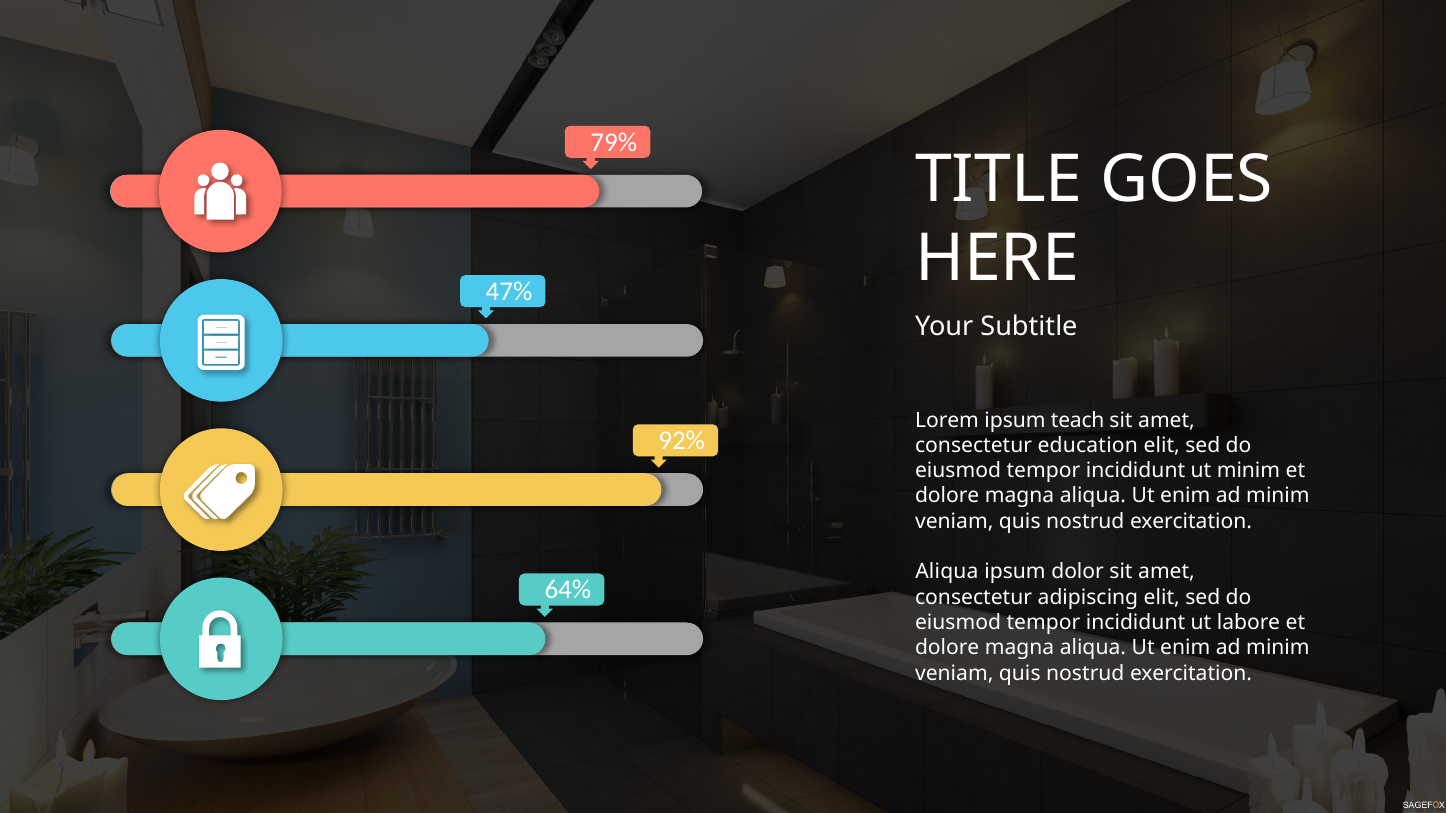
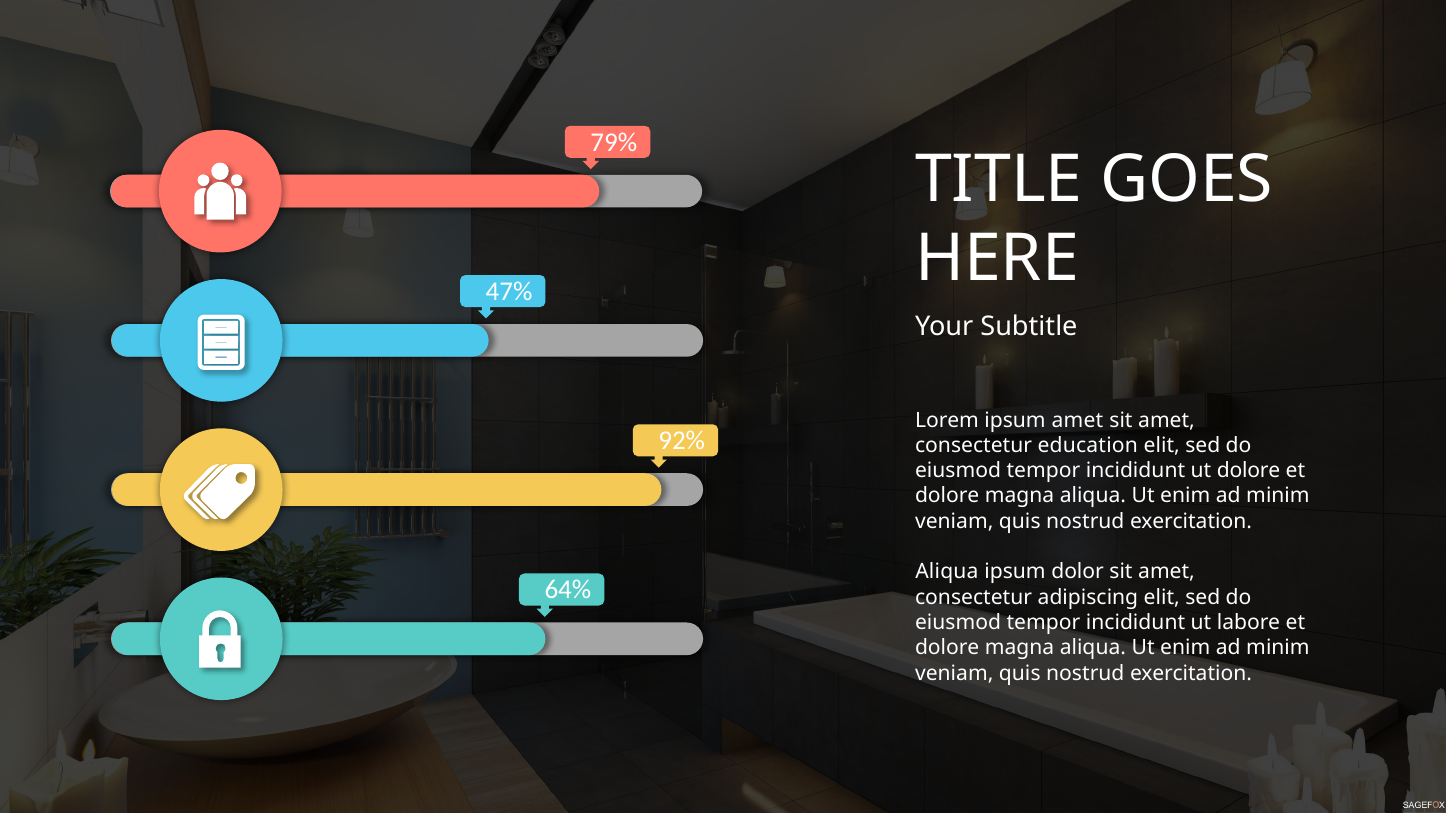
ipsum teach: teach -> amet
ut minim: minim -> dolore
